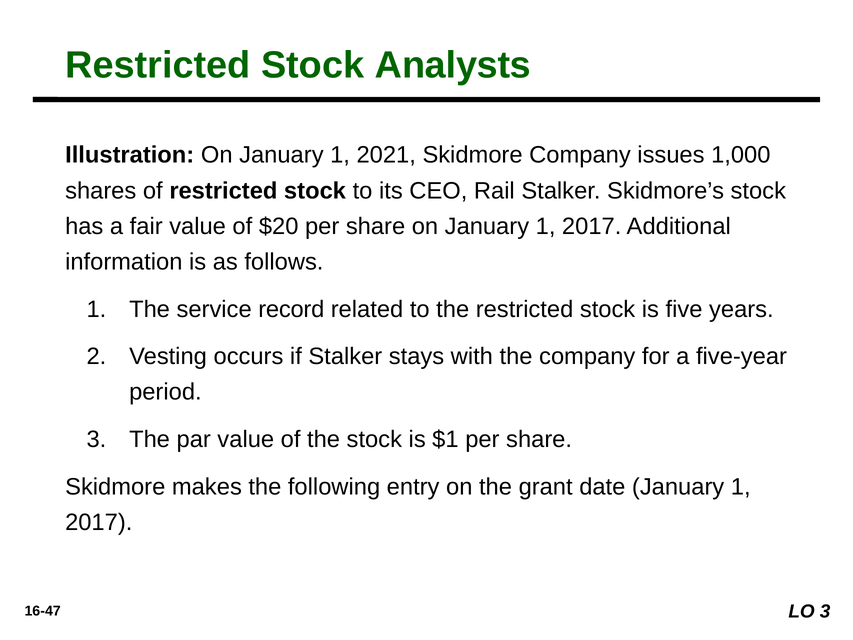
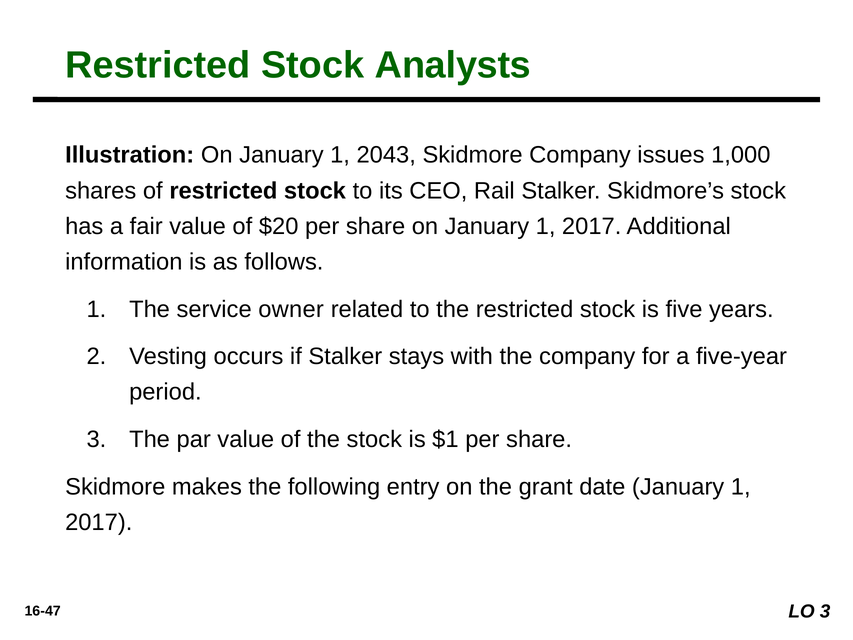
2021: 2021 -> 2043
record: record -> owner
